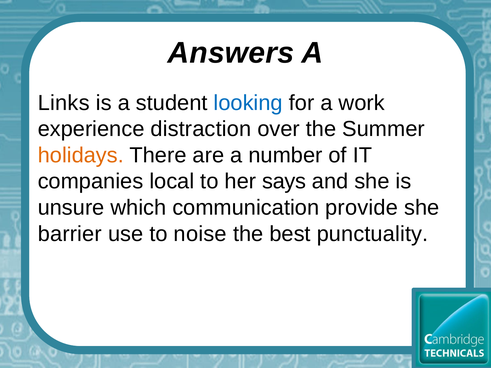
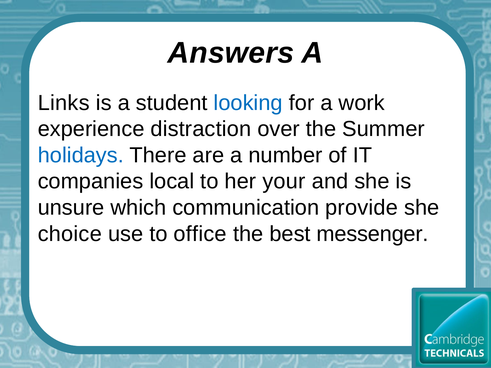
holidays colour: orange -> blue
says: says -> your
barrier: barrier -> choice
noise: noise -> office
punctuality: punctuality -> messenger
